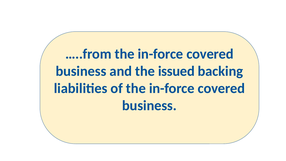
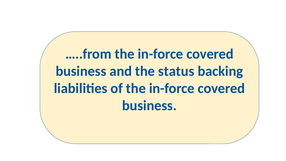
issued: issued -> status
